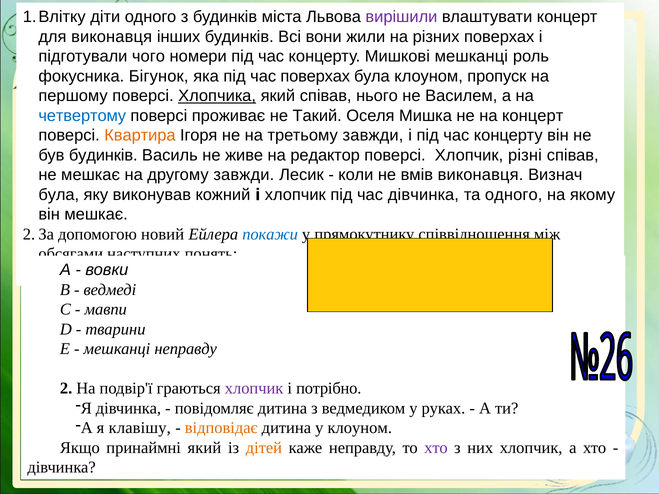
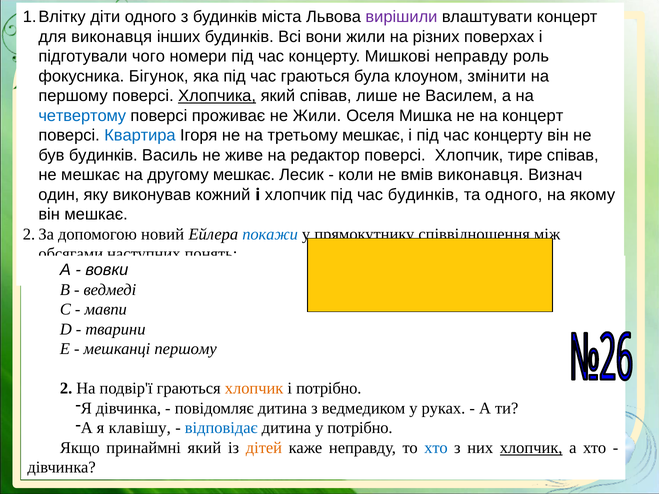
Мишкові мешканці: мешканці -> неправду
час поверхах: поверхах -> граються
пропуск: пропуск -> змінити
нього: нього -> лише
не Такий: Такий -> Жили
Квартира colour: orange -> blue
третьому завжди: завжди -> мешкає
різні: різні -> тире
другому завжди: завжди -> мешкає
була at (59, 195): була -> один
час дівчинка: дівчинка -> будинків
мешканці неправду: неправду -> першому
хлопчик at (254, 389) colour: purple -> orange
відповідає colour: orange -> blue
у клоуном: клоуном -> потрібно
хто at (436, 448) colour: purple -> blue
хлопчик at (531, 448) underline: none -> present
